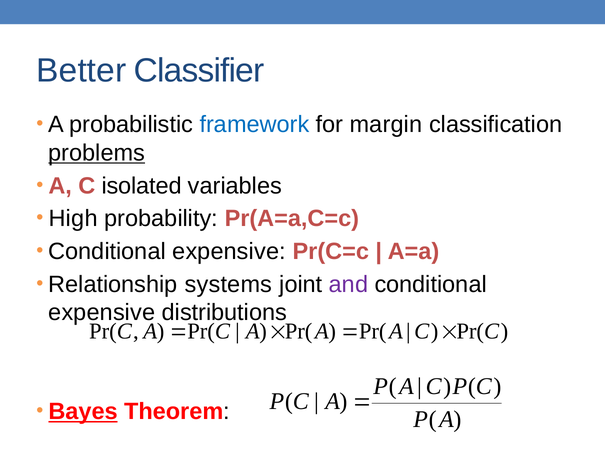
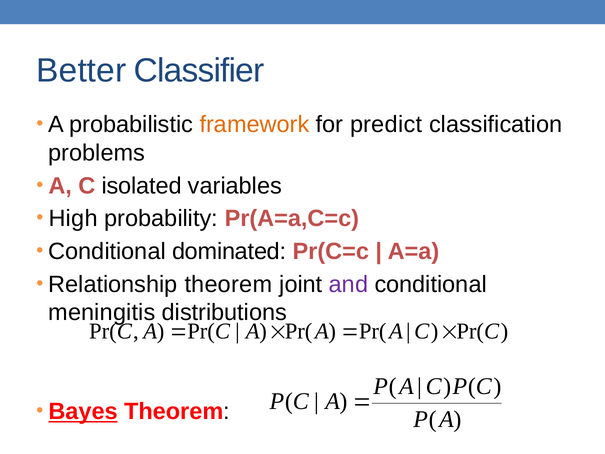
framework colour: blue -> orange
margin: margin -> predict
problems underline: present -> none
expensive at (229, 251): expensive -> dominated
Relationship systems: systems -> theorem
expensive at (102, 313): expensive -> meningitis
